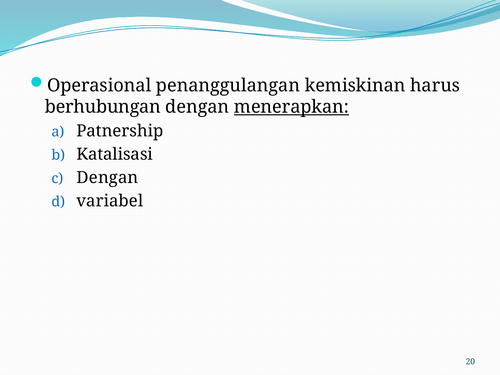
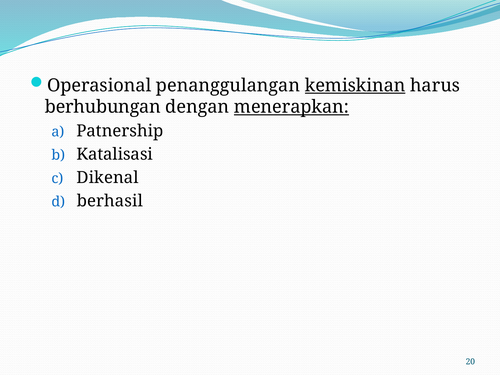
kemiskinan underline: none -> present
Dengan at (108, 178): Dengan -> Dikenal
variabel: variabel -> berhasil
